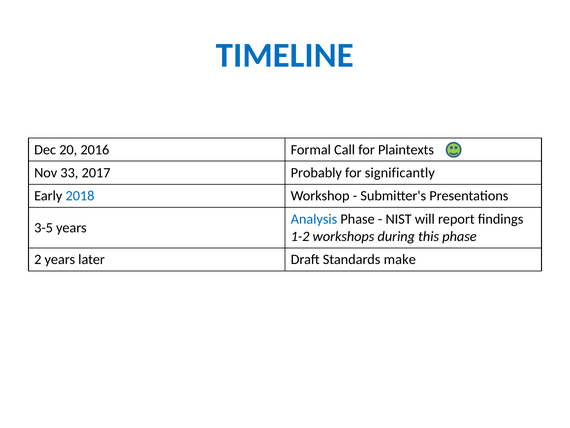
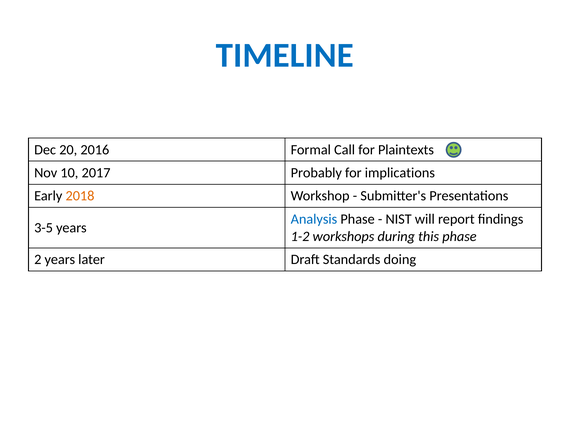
33: 33 -> 10
significantly: significantly -> implications
2018 colour: blue -> orange
make: make -> doing
